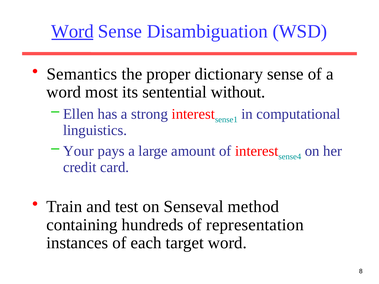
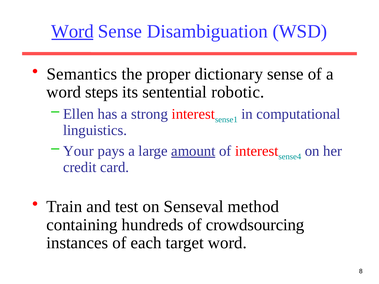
most: most -> steps
without: without -> robotic
amount underline: none -> present
representation: representation -> crowdsourcing
